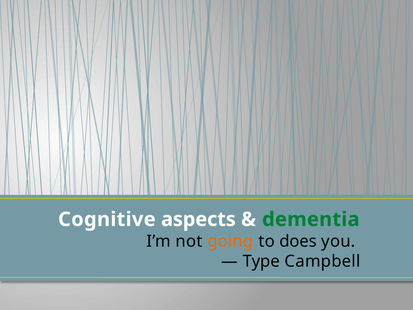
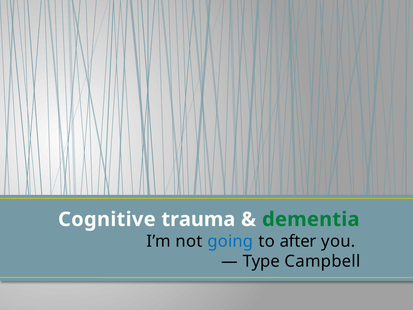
aspects: aspects -> trauma
going colour: orange -> blue
does: does -> after
